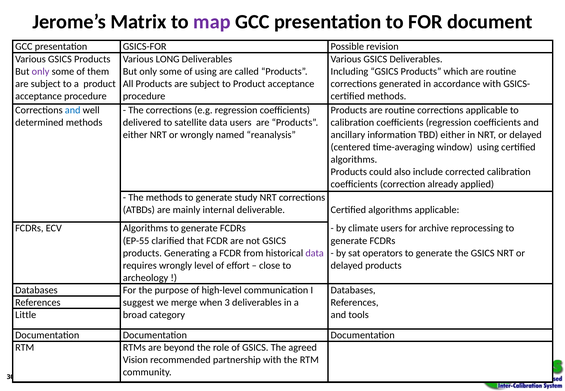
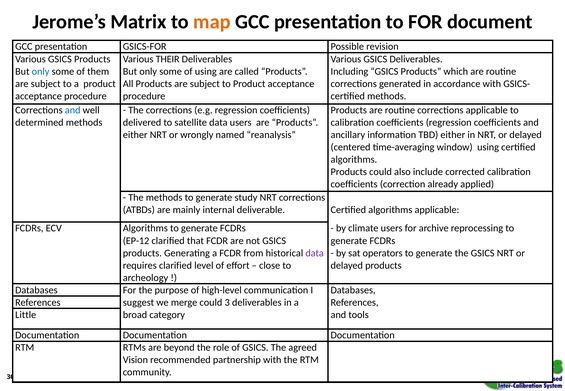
map colour: purple -> orange
LONG: LONG -> THEIR
only at (41, 71) colour: purple -> blue
EP-55: EP-55 -> EP-12
requires wrongly: wrongly -> clarified
merge when: when -> could
